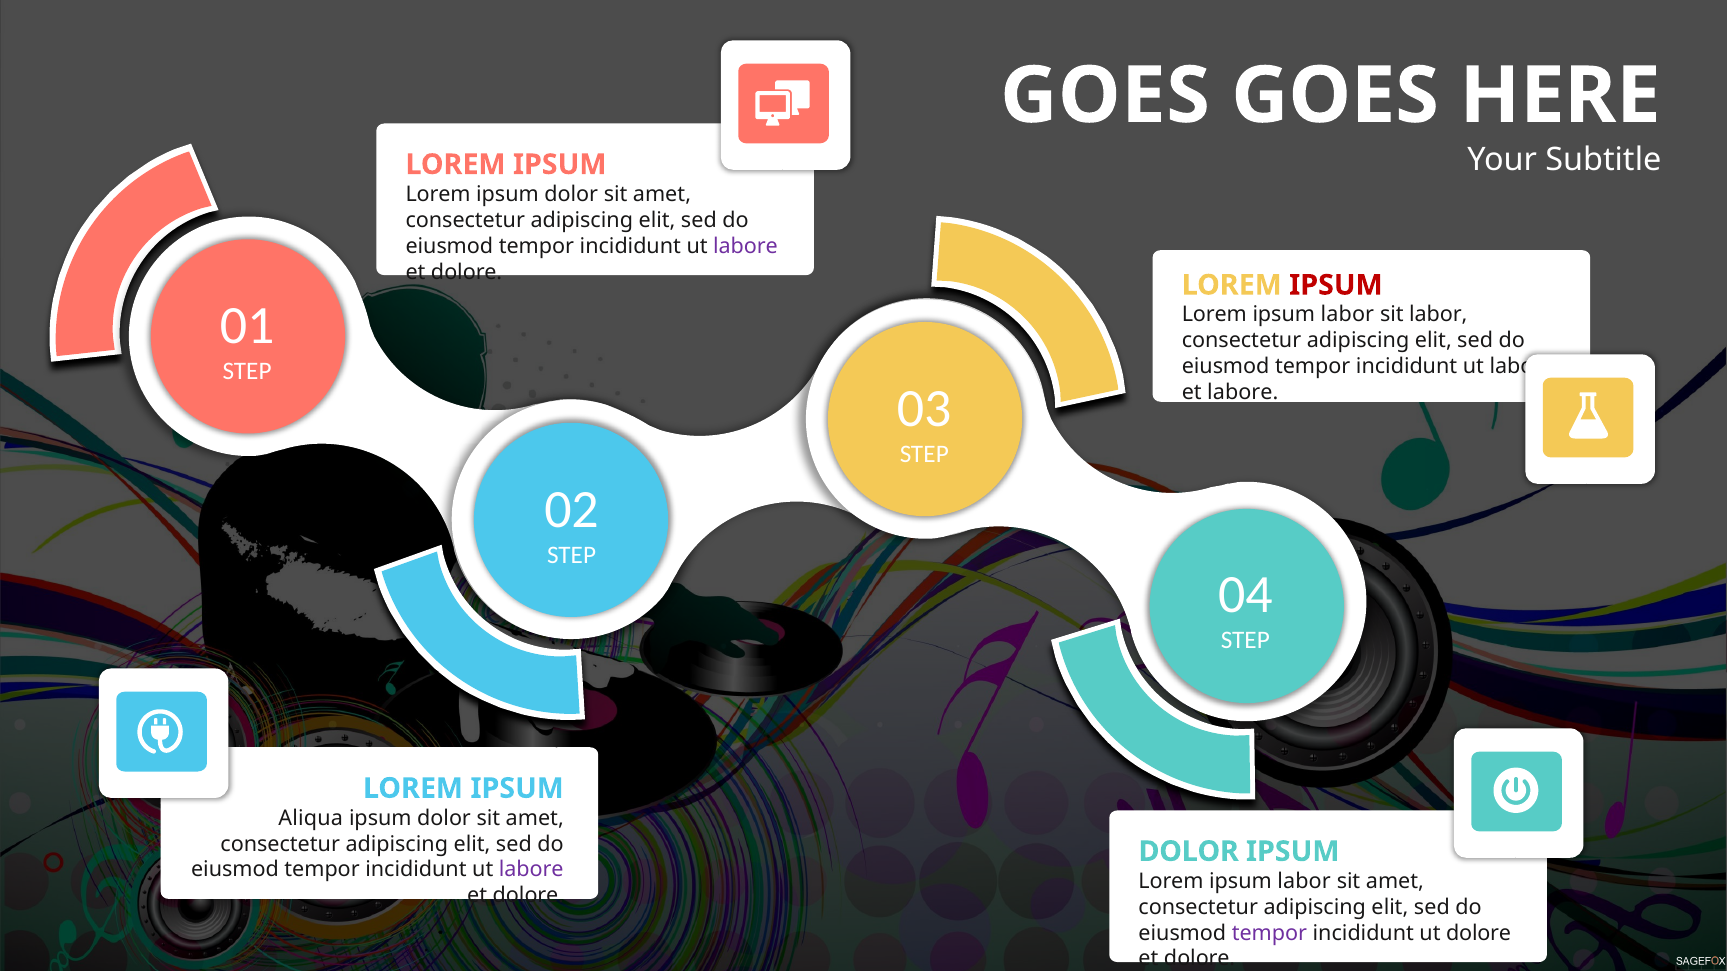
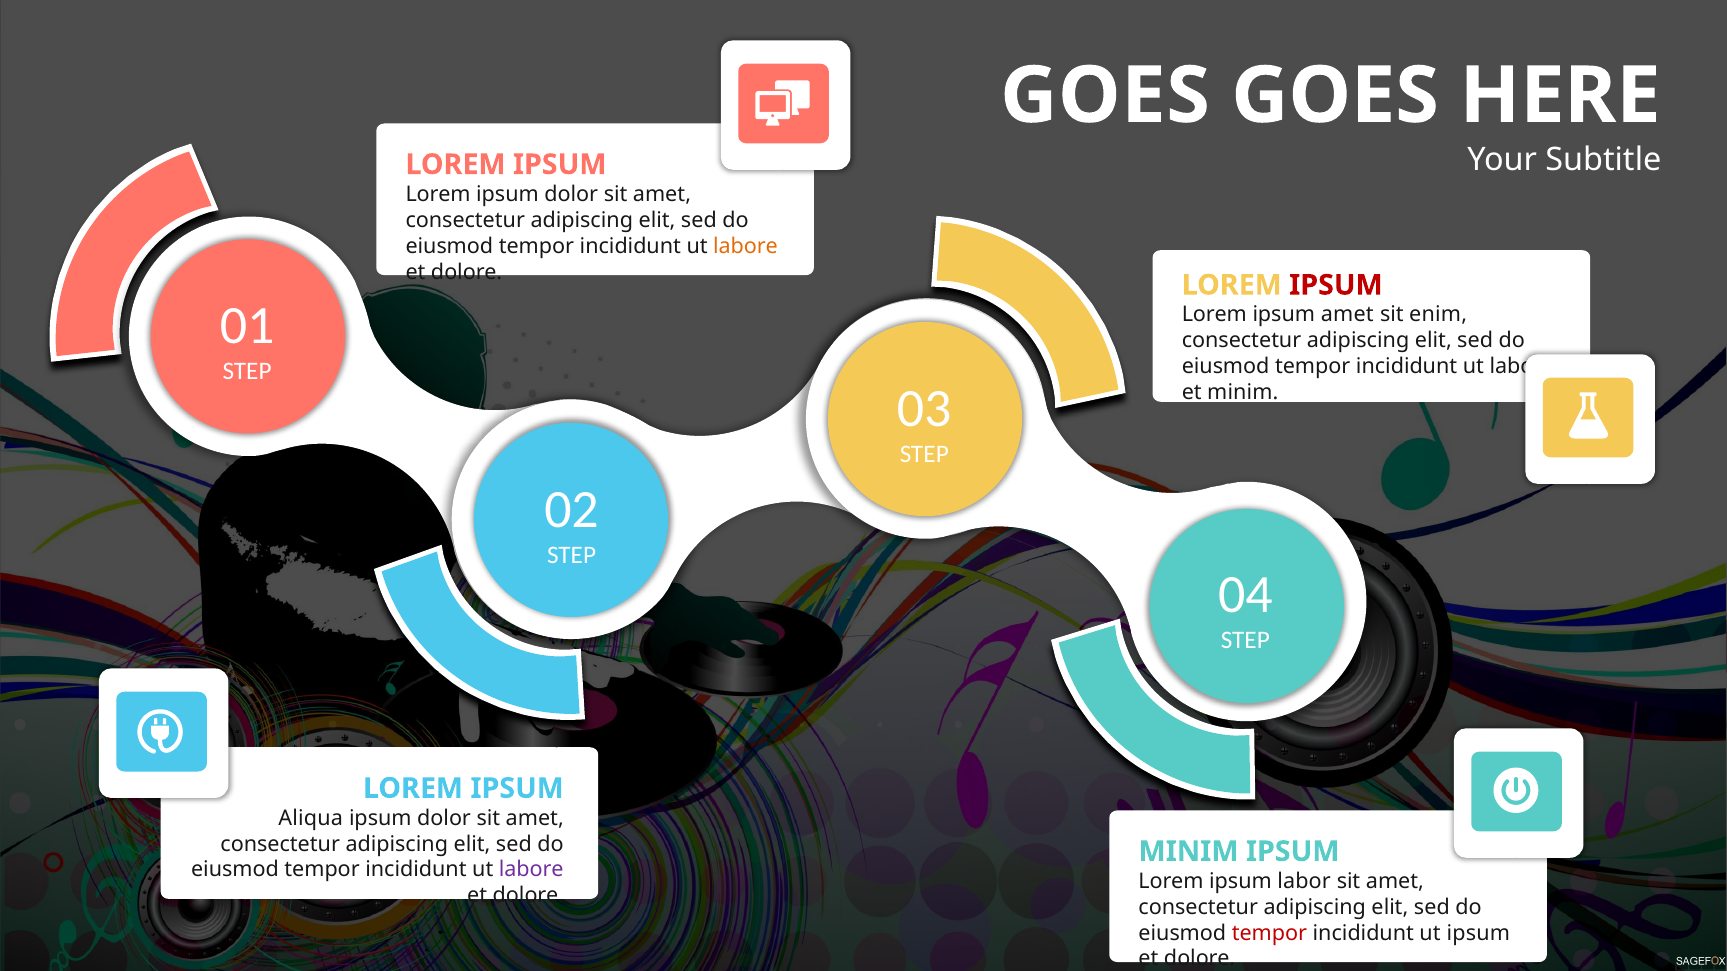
labore at (746, 246) colour: purple -> orange
labor at (1347, 315): labor -> amet
sit labor: labor -> enim
et labore: labore -> minim
DOLOR at (1189, 852): DOLOR -> MINIM
tempor at (1269, 933) colour: purple -> red
ut dolore: dolore -> ipsum
